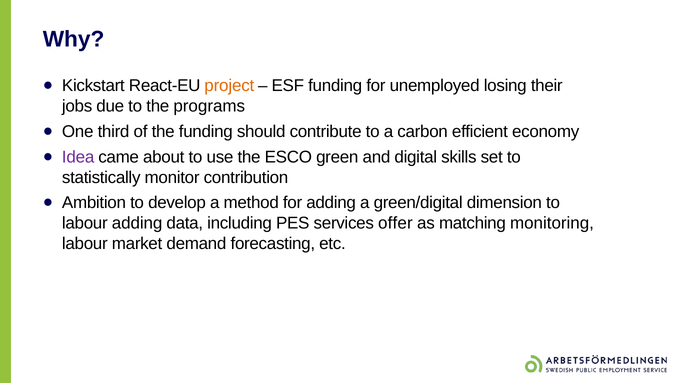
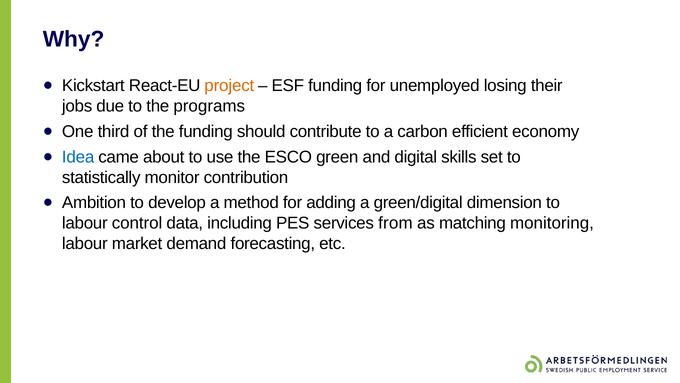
Idea colour: purple -> blue
labour adding: adding -> control
offer: offer -> from
